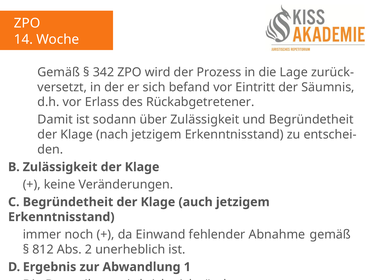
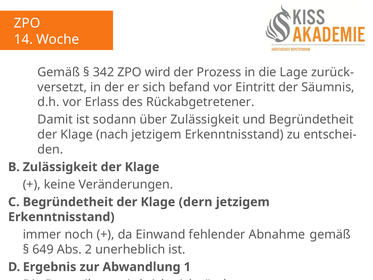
auch: auch -> dern
812: 812 -> 649
